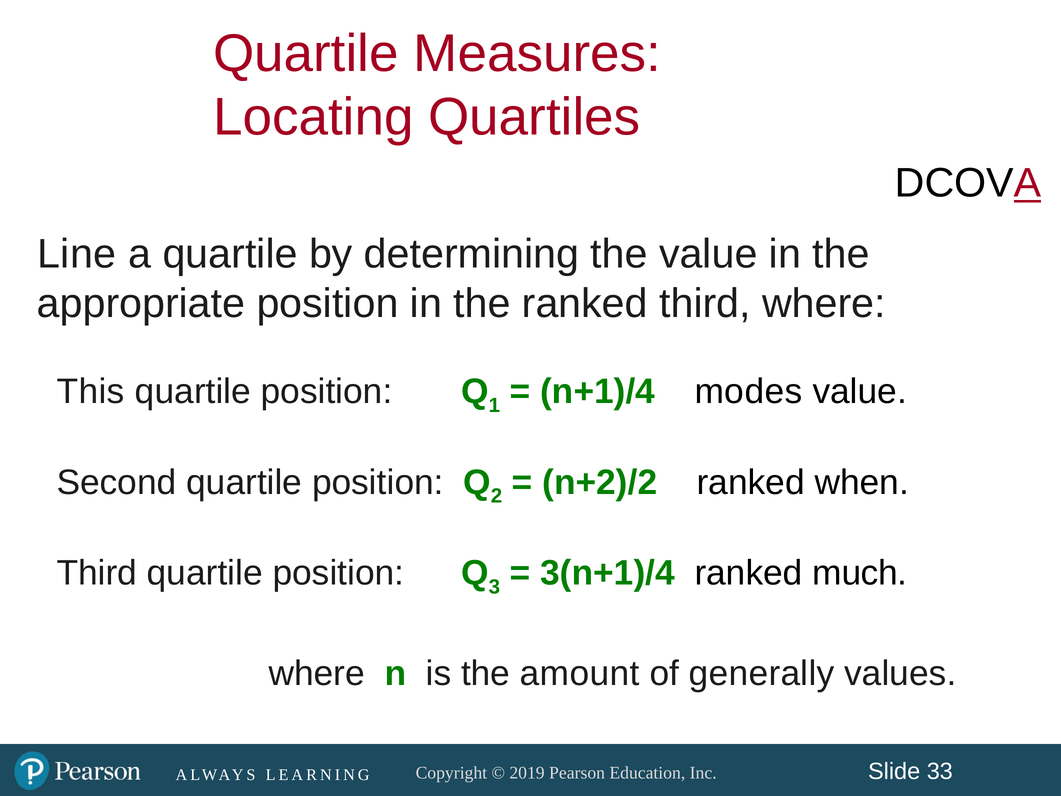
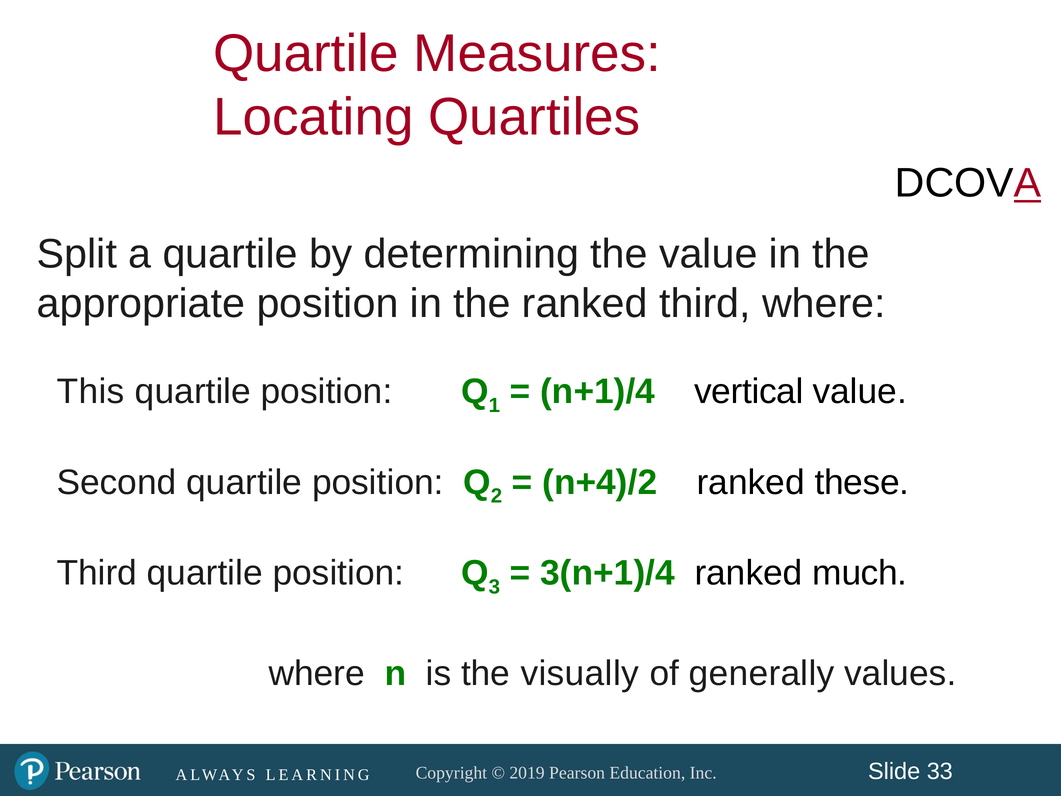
Line: Line -> Split
modes: modes -> vertical
n+2)/2: n+2)/2 -> n+4)/2
when: when -> these
amount: amount -> visually
